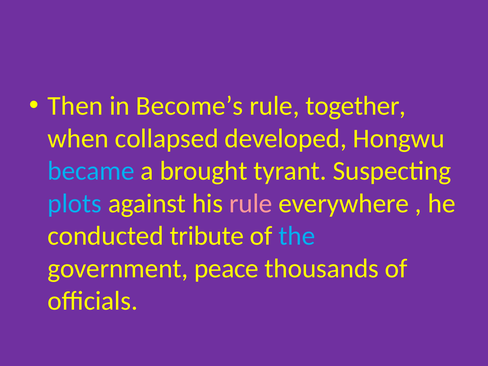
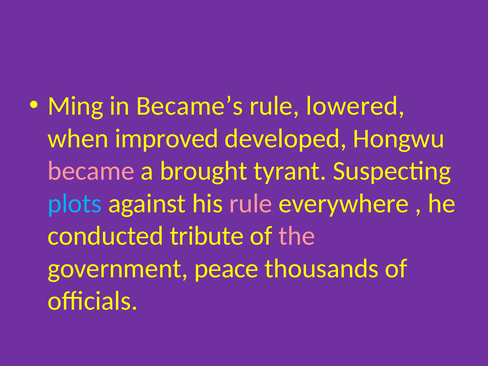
Then: Then -> Ming
Become’s: Become’s -> Became’s
together: together -> lowered
collapsed: collapsed -> improved
became colour: light blue -> pink
the colour: light blue -> pink
